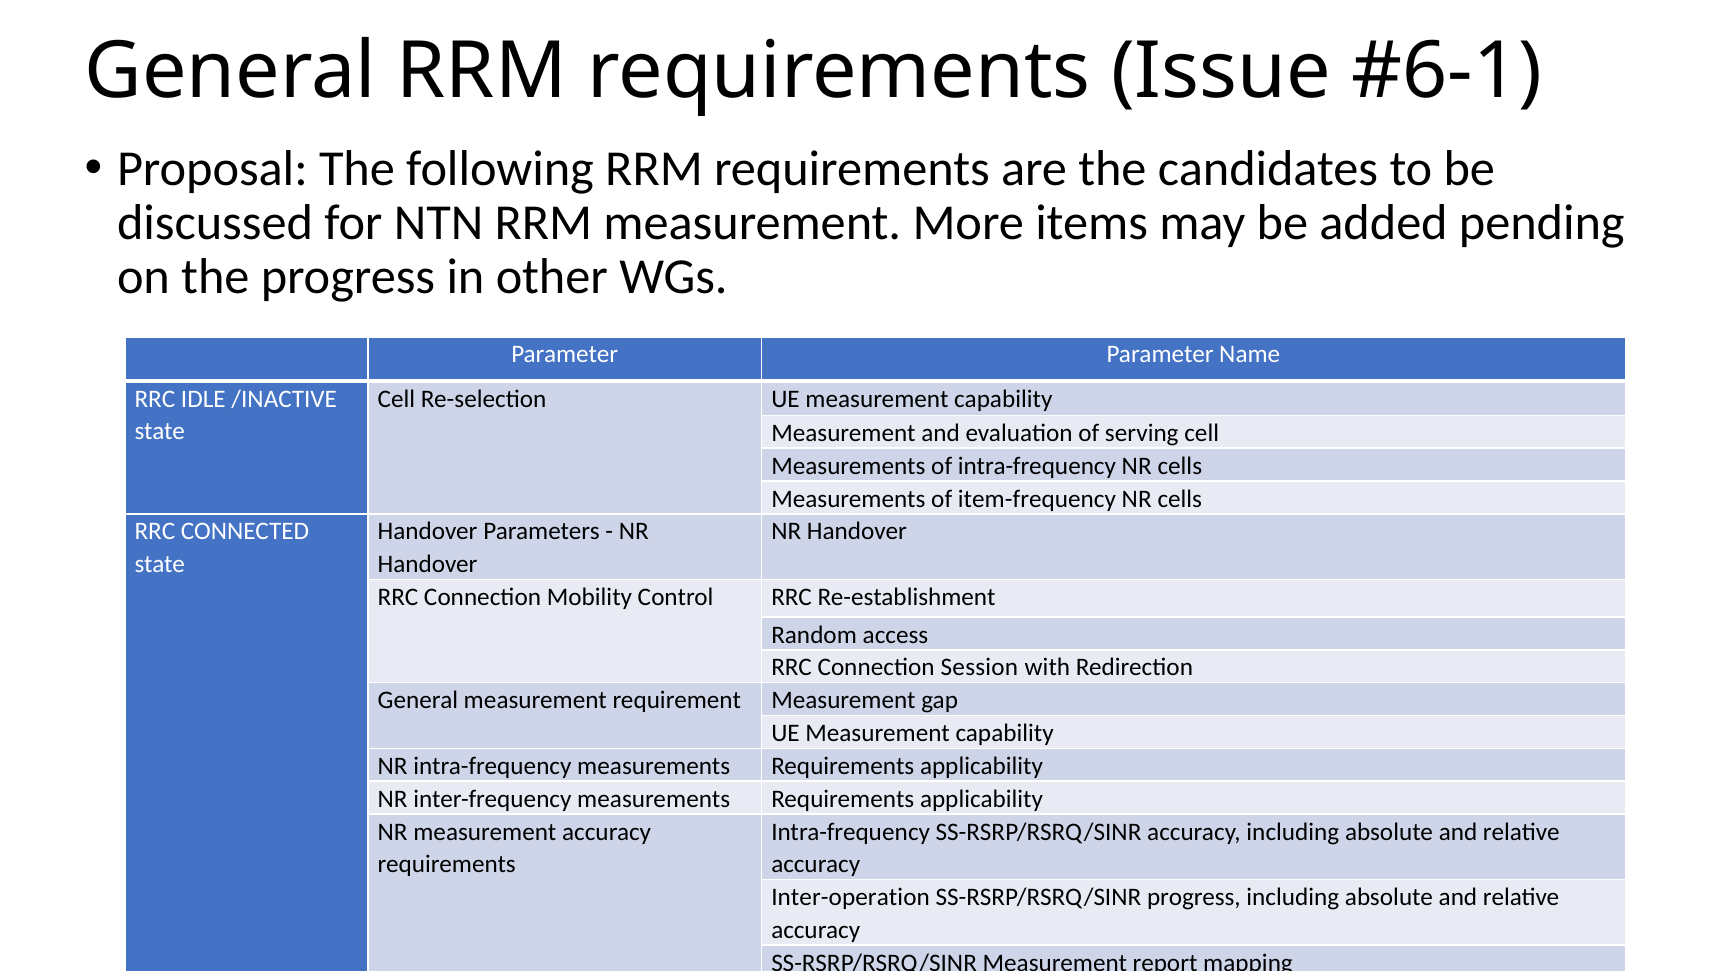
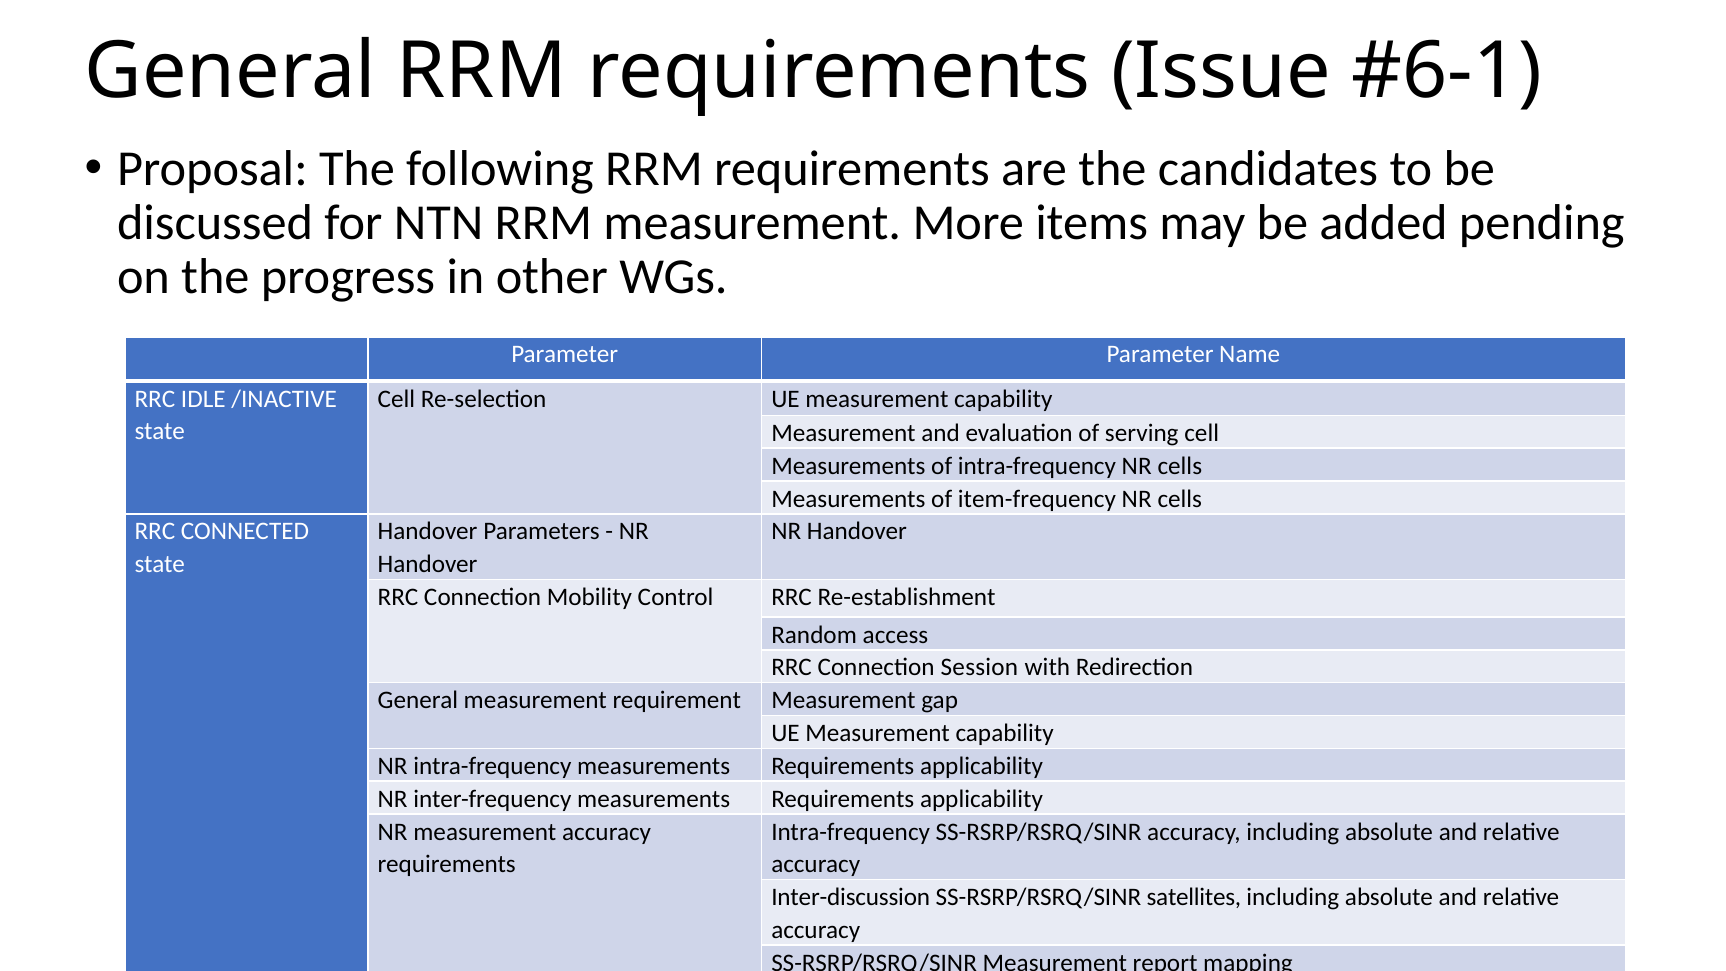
Inter-operation: Inter-operation -> Inter-discussion
SS-RSRP/RSRQ/SINR progress: progress -> satellites
